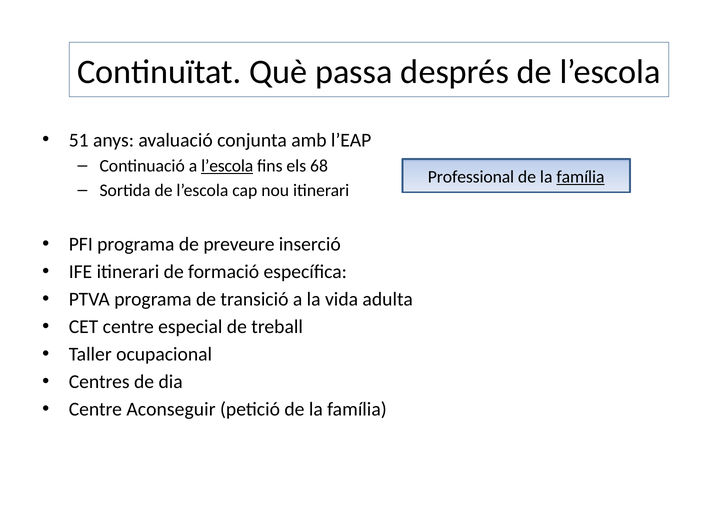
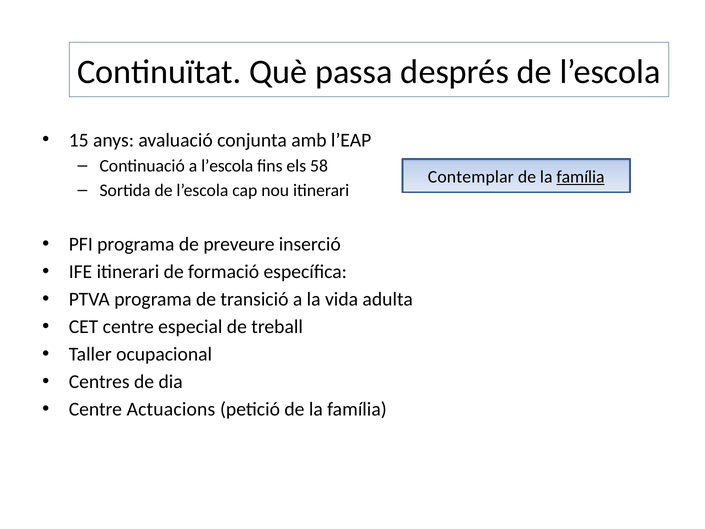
51: 51 -> 15
l’escola at (227, 166) underline: present -> none
68: 68 -> 58
Professional: Professional -> Contemplar
Aconseguir: Aconseguir -> Actuacions
